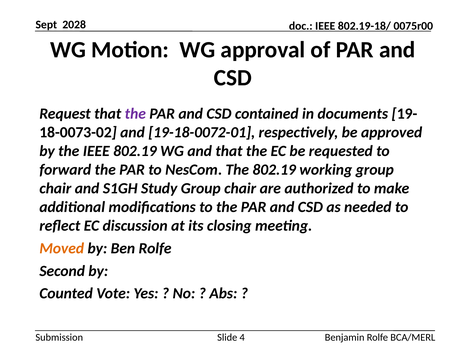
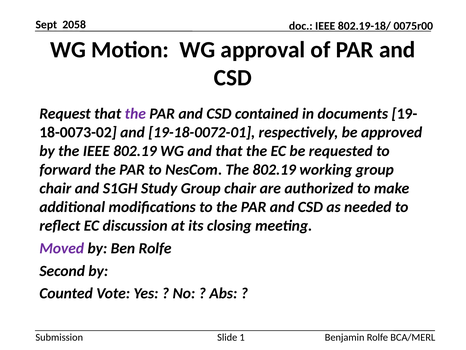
2028: 2028 -> 2058
Moved colour: orange -> purple
4: 4 -> 1
